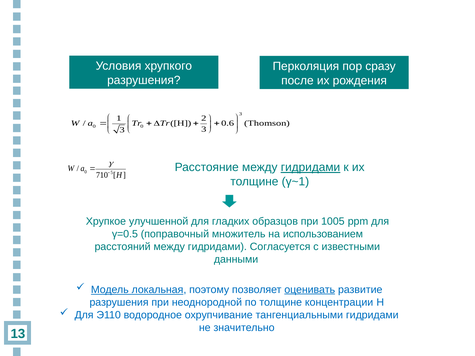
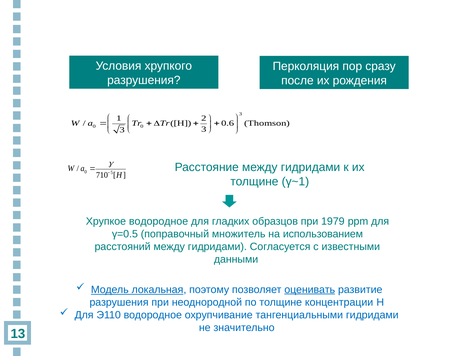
гидридами at (310, 168) underline: present -> none
Хрупкое улучшенной: улучшенной -> водородное
1005: 1005 -> 1979
